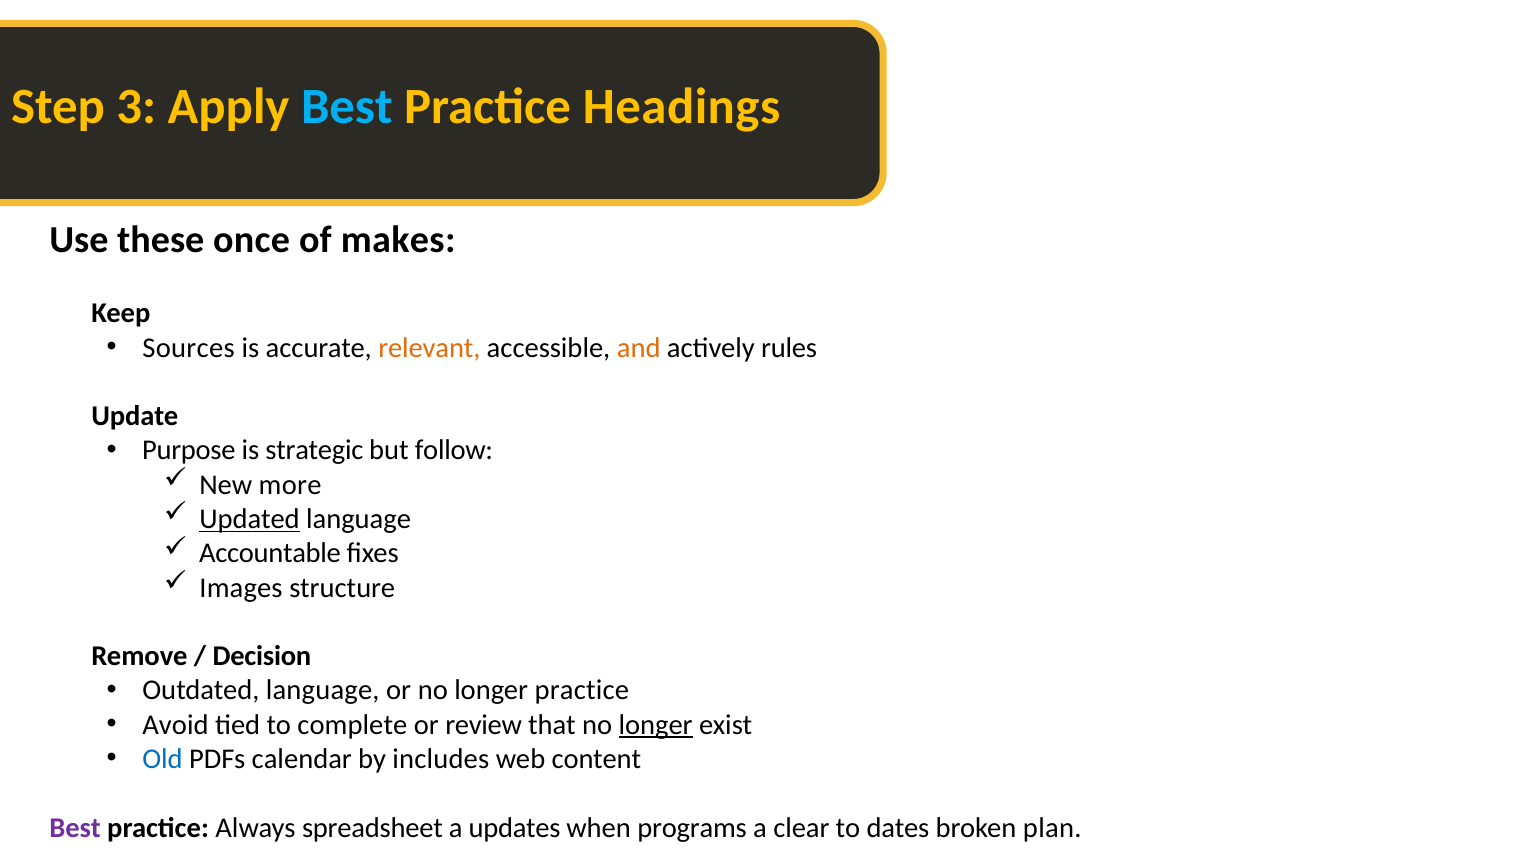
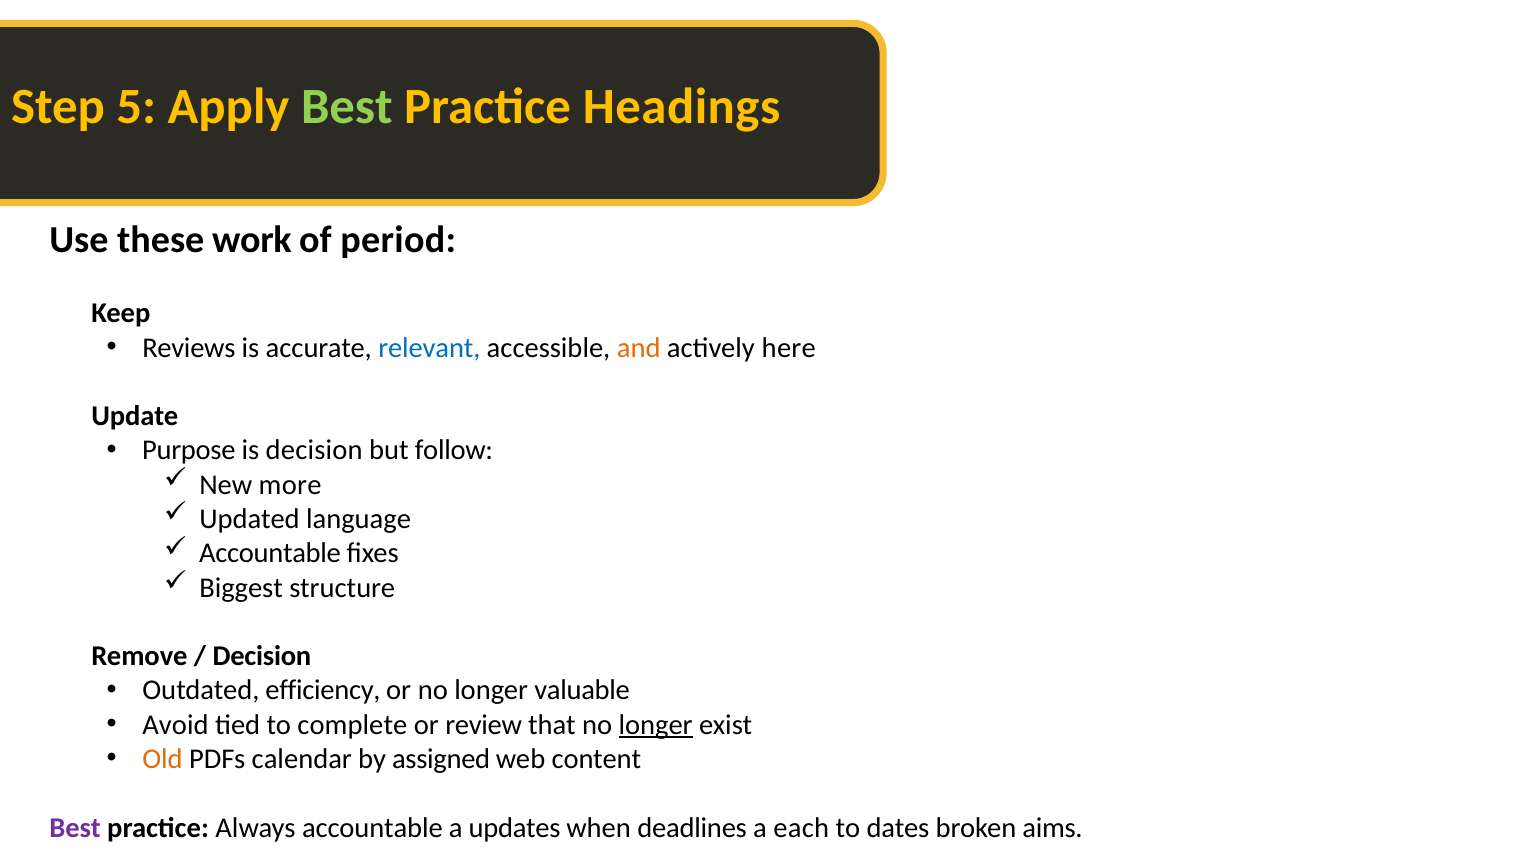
3: 3 -> 5
Best at (347, 106) colour: light blue -> light green
once: once -> work
makes: makes -> period
Sources: Sources -> Reviews
relevant colour: orange -> blue
rules: rules -> here
is strategic: strategic -> decision
Updated underline: present -> none
Images: Images -> Biggest
Outdated language: language -> efficiency
longer practice: practice -> valuable
Old colour: blue -> orange
includes: includes -> assigned
Always spreadsheet: spreadsheet -> accountable
programs: programs -> deadlines
clear: clear -> each
plan: plan -> aims
